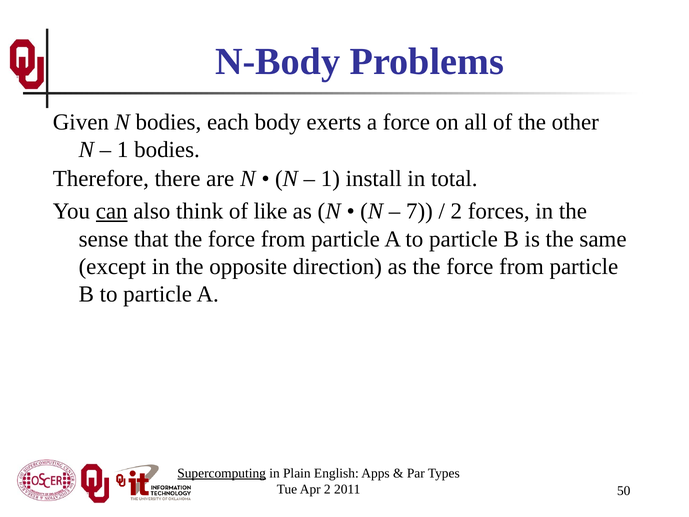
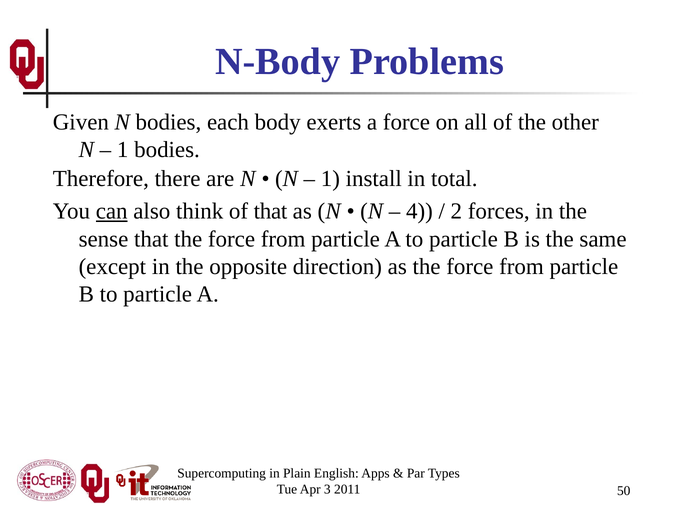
of like: like -> that
7: 7 -> 4
Supercomputing underline: present -> none
Apr 2: 2 -> 3
